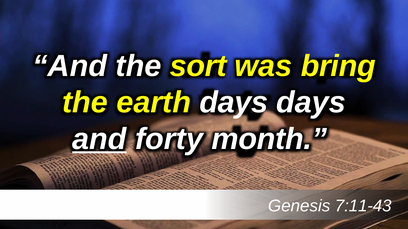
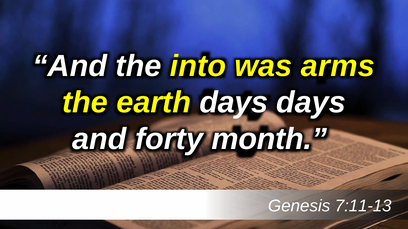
sort: sort -> into
bring: bring -> arms
and at (99, 140) underline: present -> none
7:11-43: 7:11-43 -> 7:11-13
